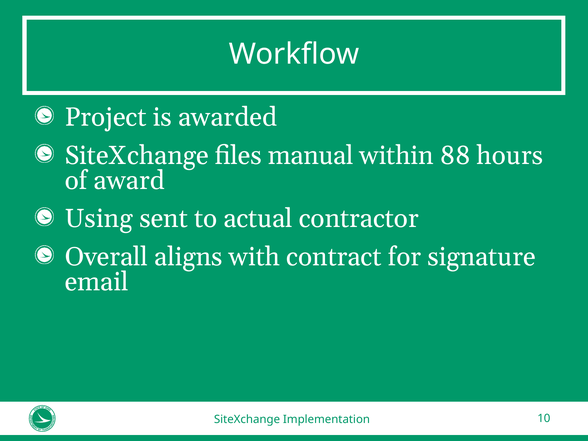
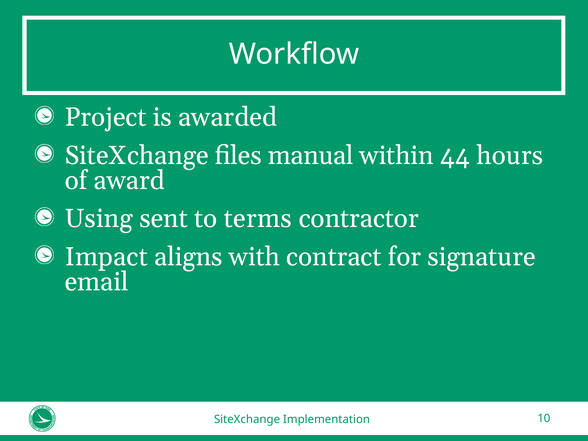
88: 88 -> 44
actual: actual -> terms
Overall: Overall -> Impact
